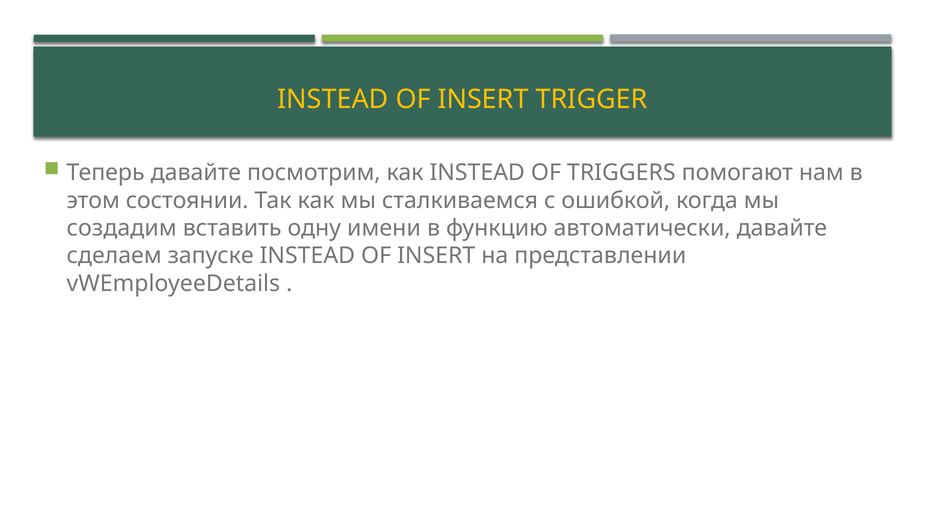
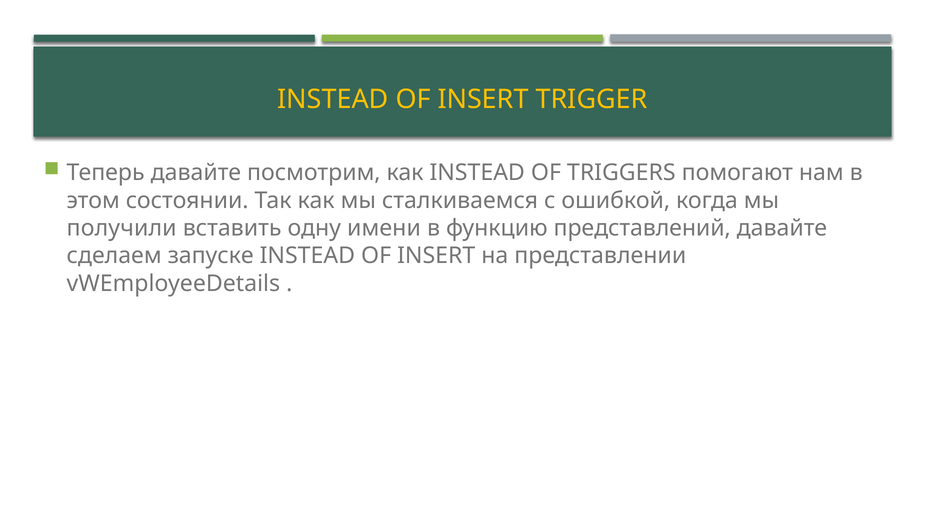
создадим: создадим -> получили
автоматически: автоматически -> представлений
